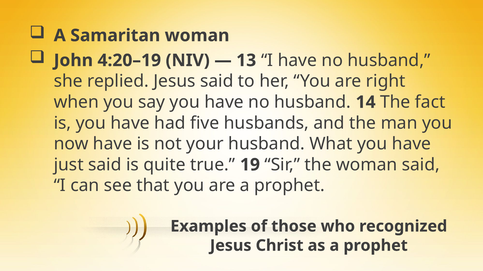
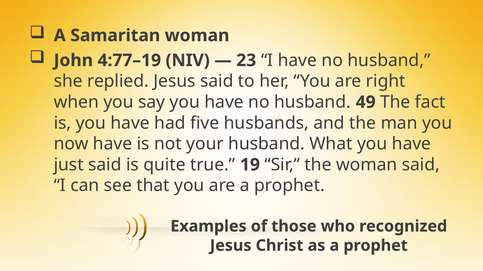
4:20–19: 4:20–19 -> 4:77–19
13: 13 -> 23
14: 14 -> 49
